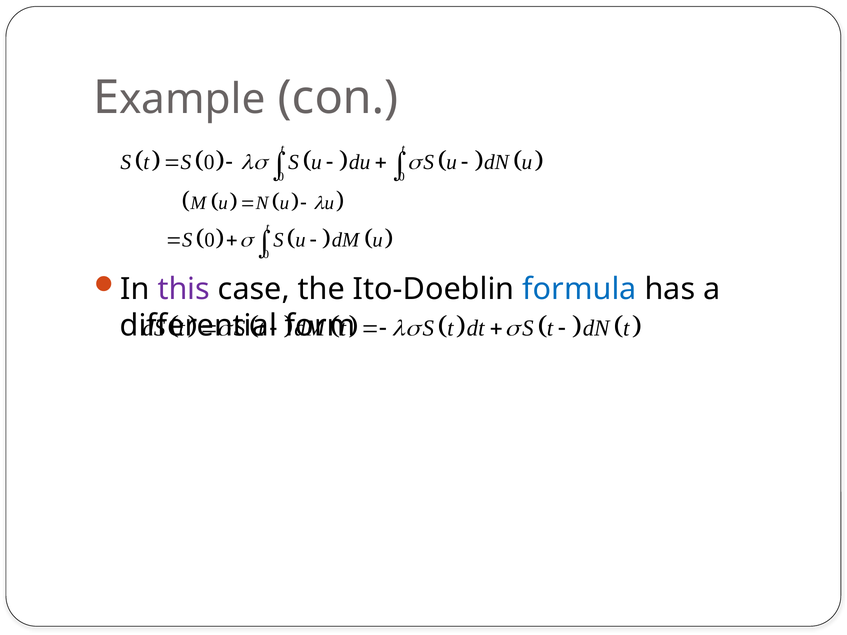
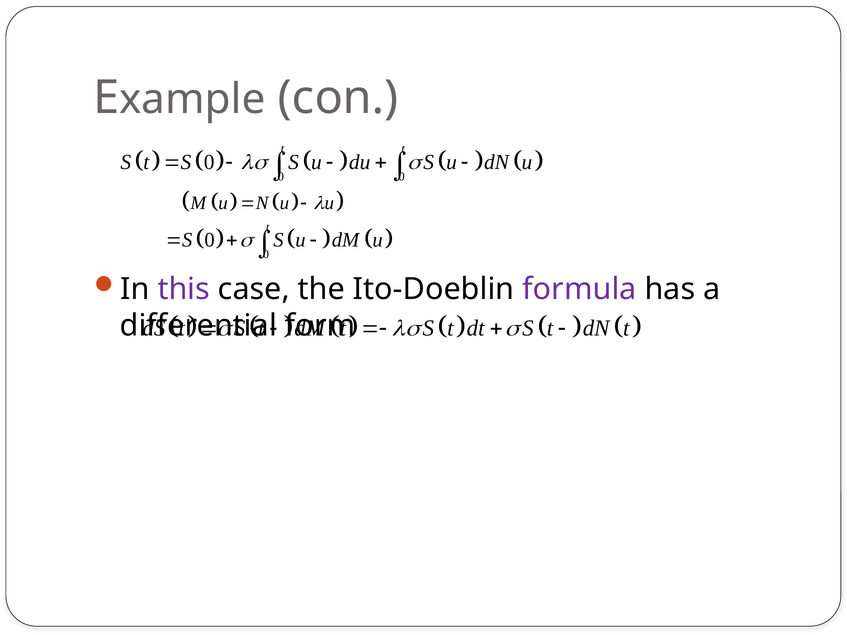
formula colour: blue -> purple
